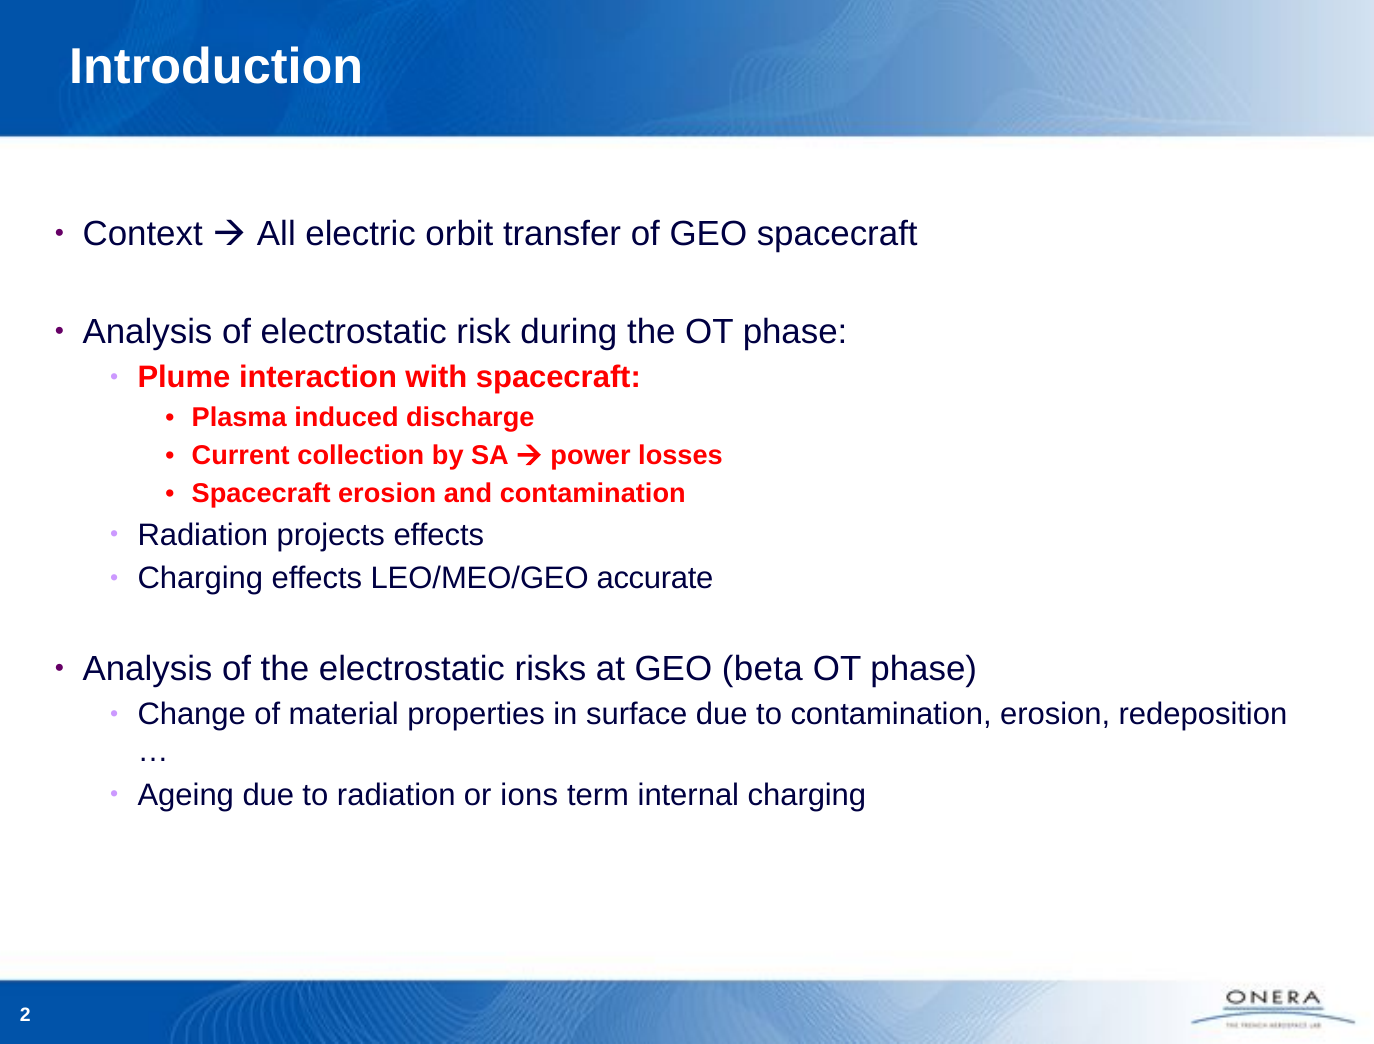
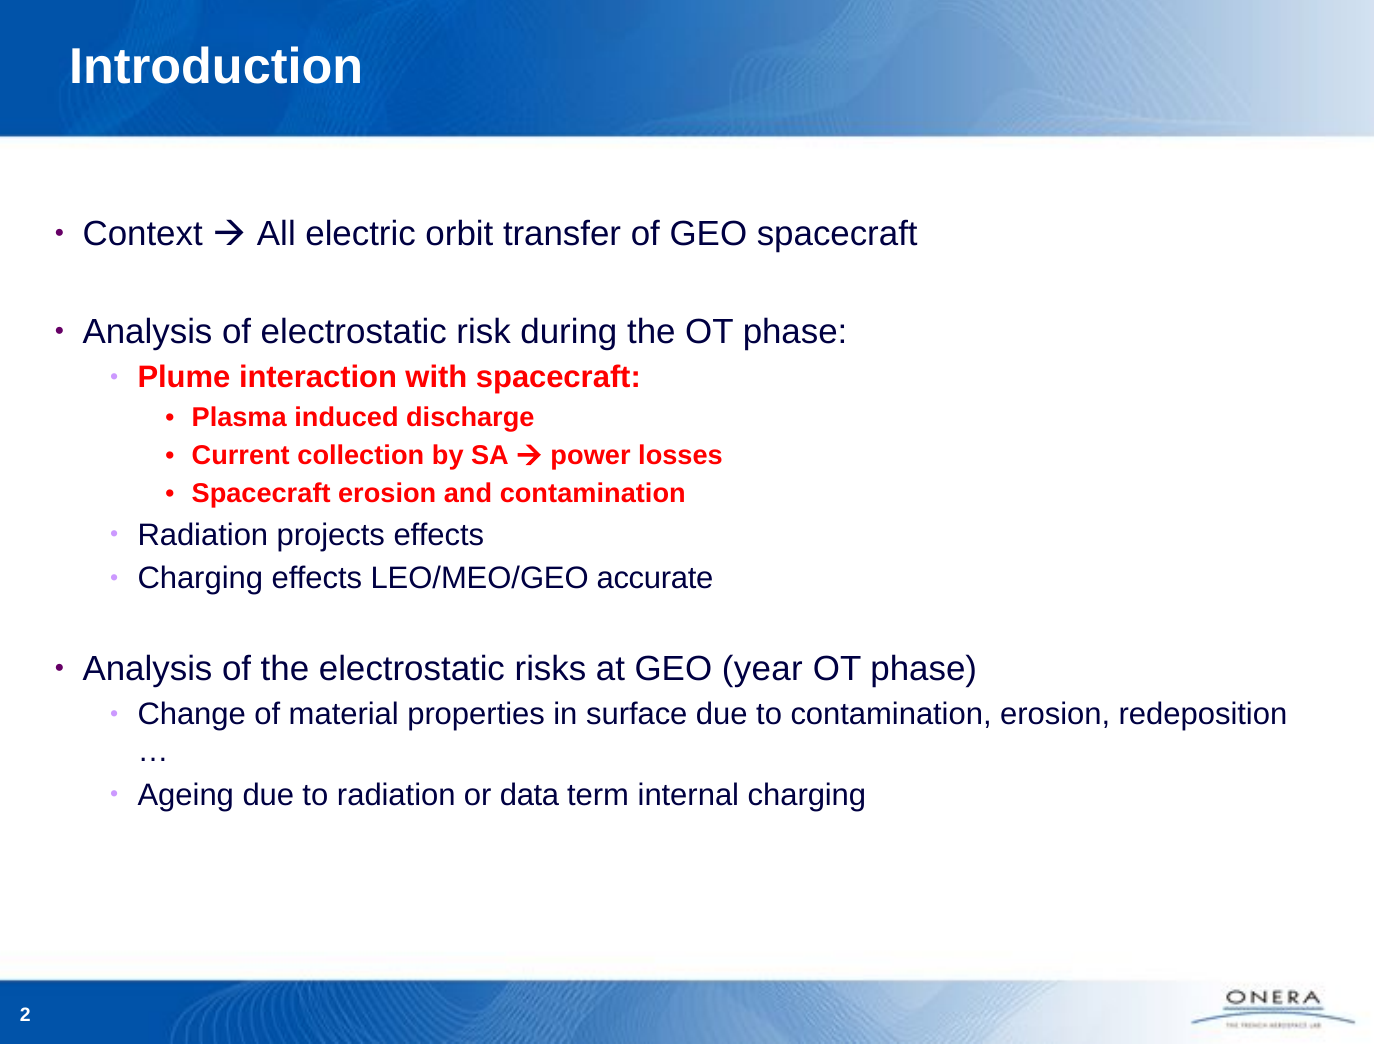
beta: beta -> year
ions: ions -> data
